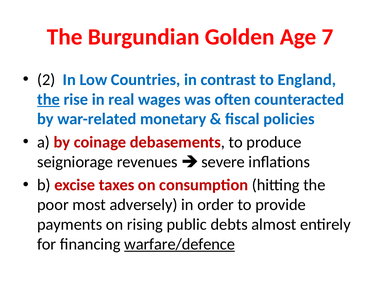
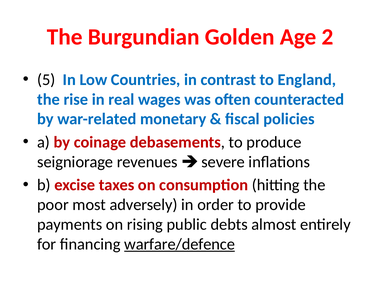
7: 7 -> 2
2: 2 -> 5
the at (49, 99) underline: present -> none
